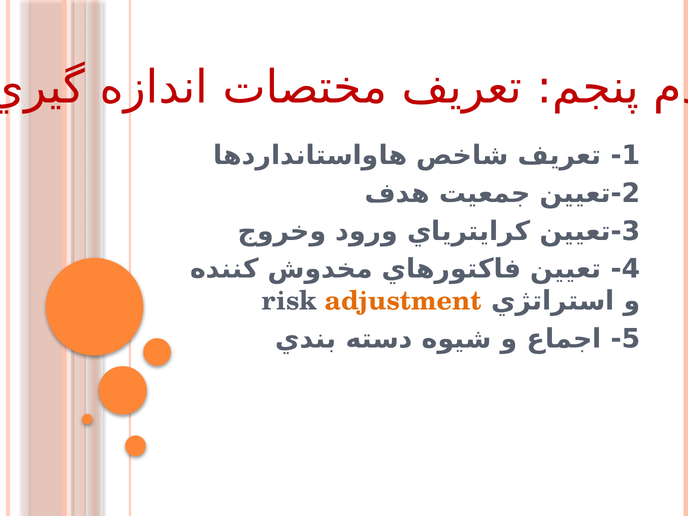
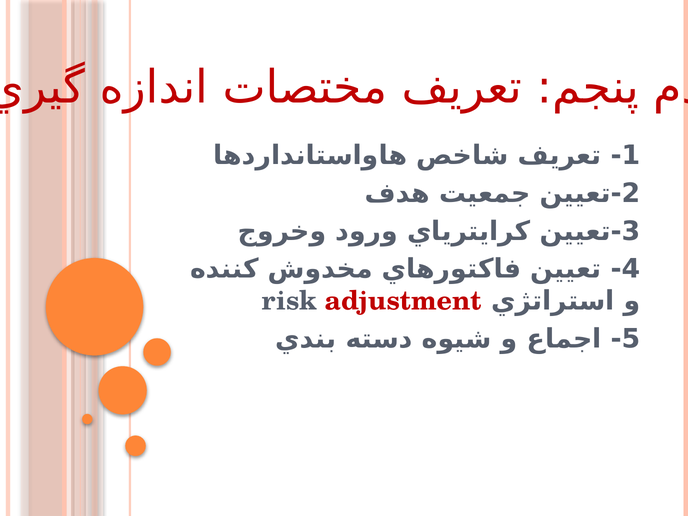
adjustment colour: orange -> red
